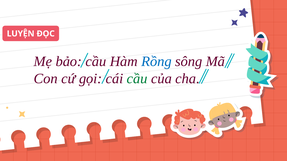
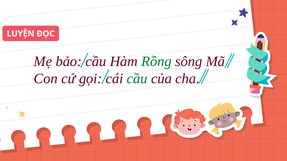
Rồng colour: blue -> green
